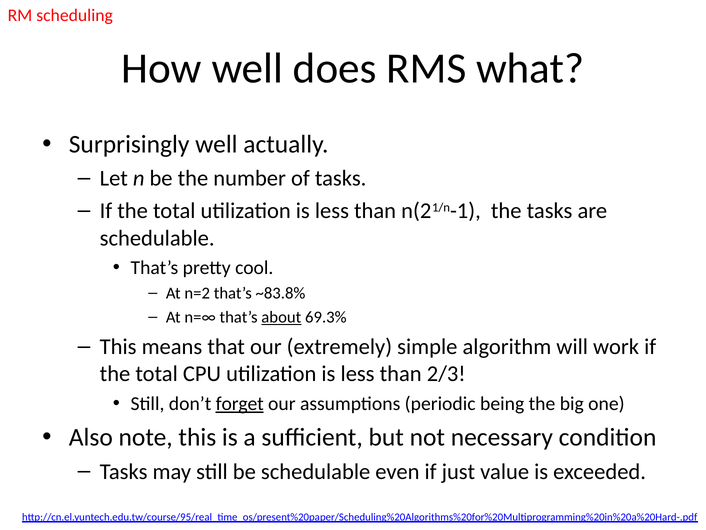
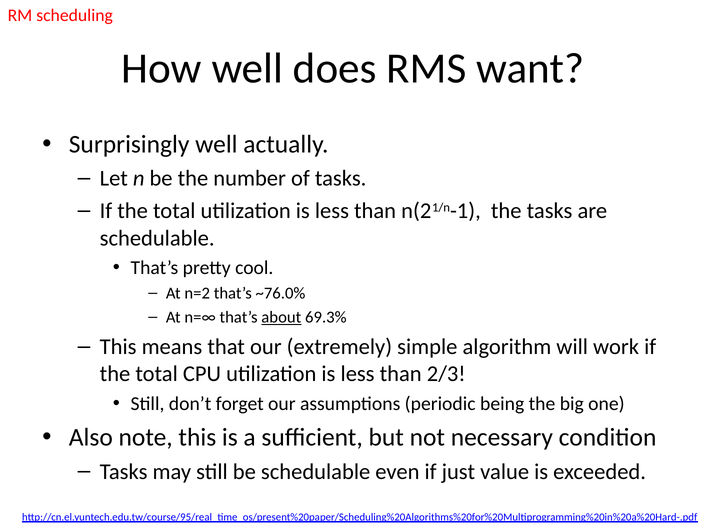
what: what -> want
~83.8%: ~83.8% -> ~76.0%
forget underline: present -> none
